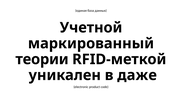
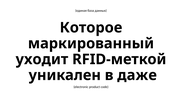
Учетной: Учетной -> Которое
теории: теории -> уходит
